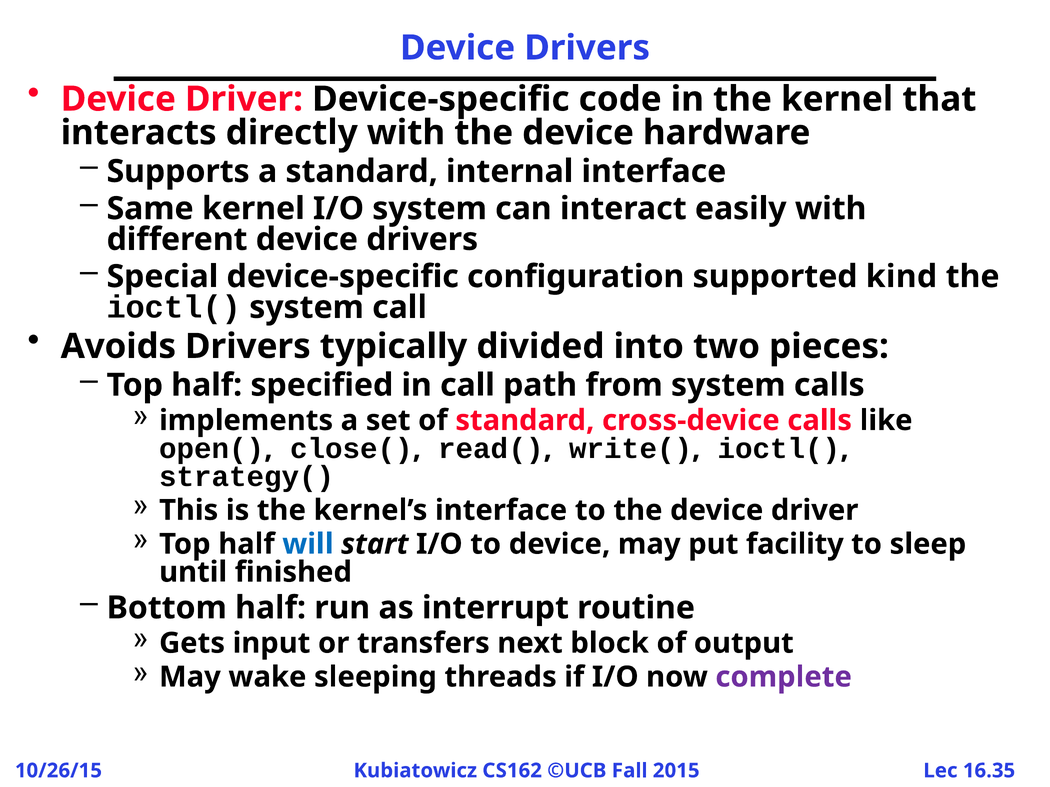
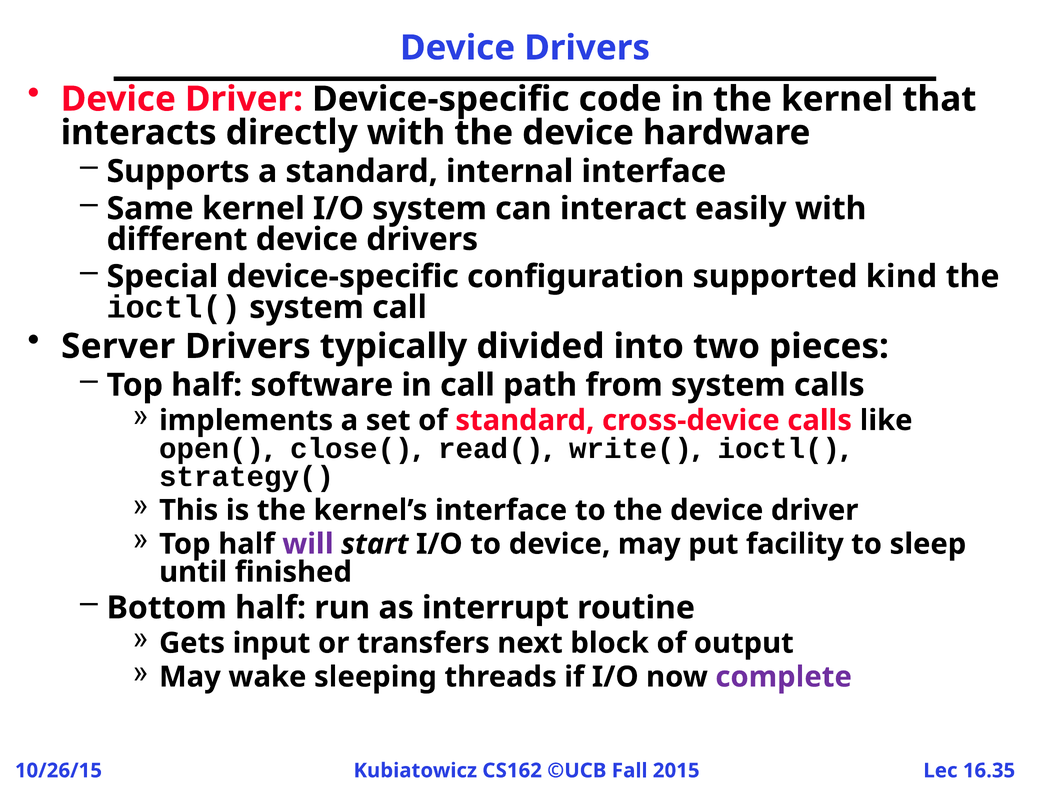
Avoids: Avoids -> Server
specified: specified -> software
will colour: blue -> purple
